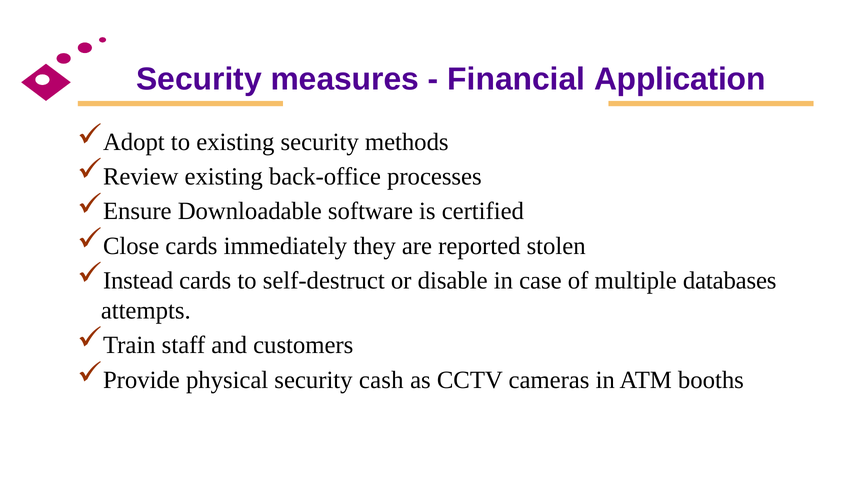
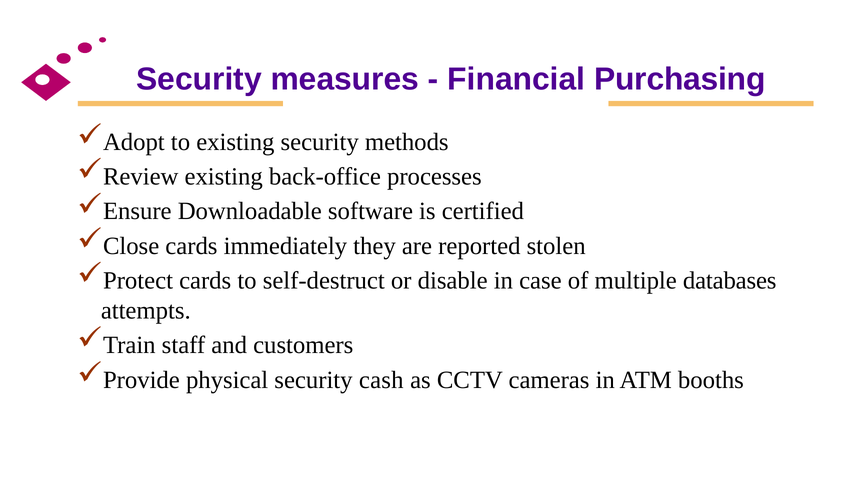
Application: Application -> Purchasing
Instead: Instead -> Protect
